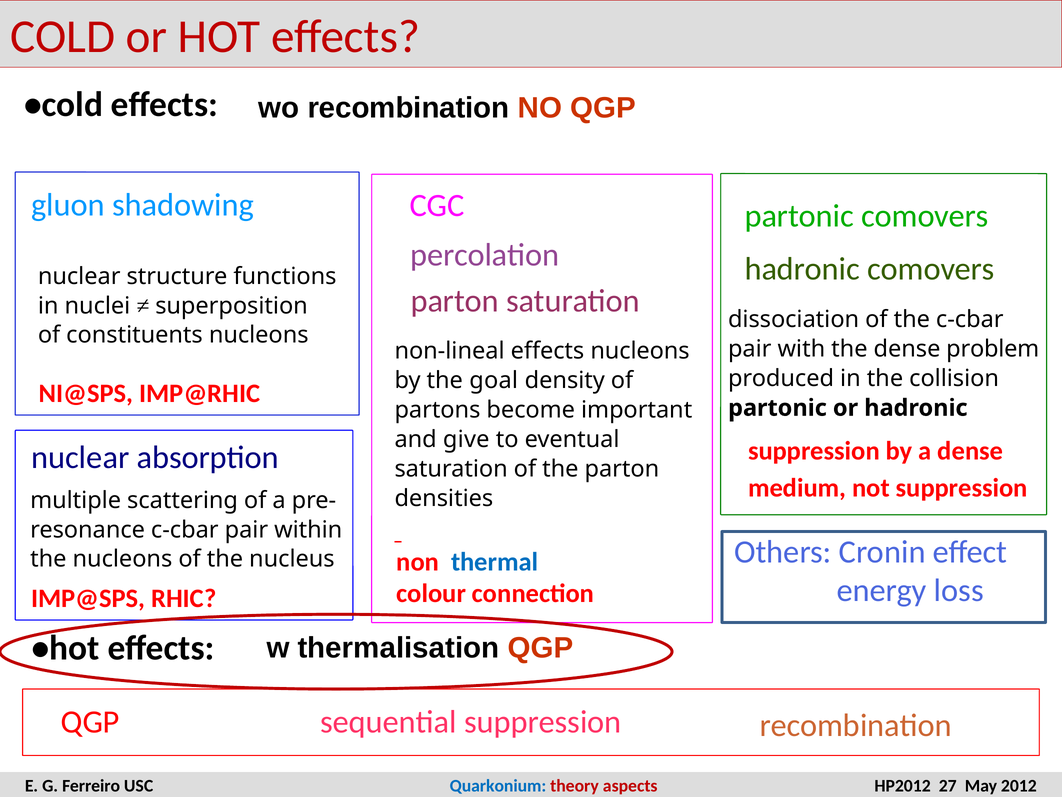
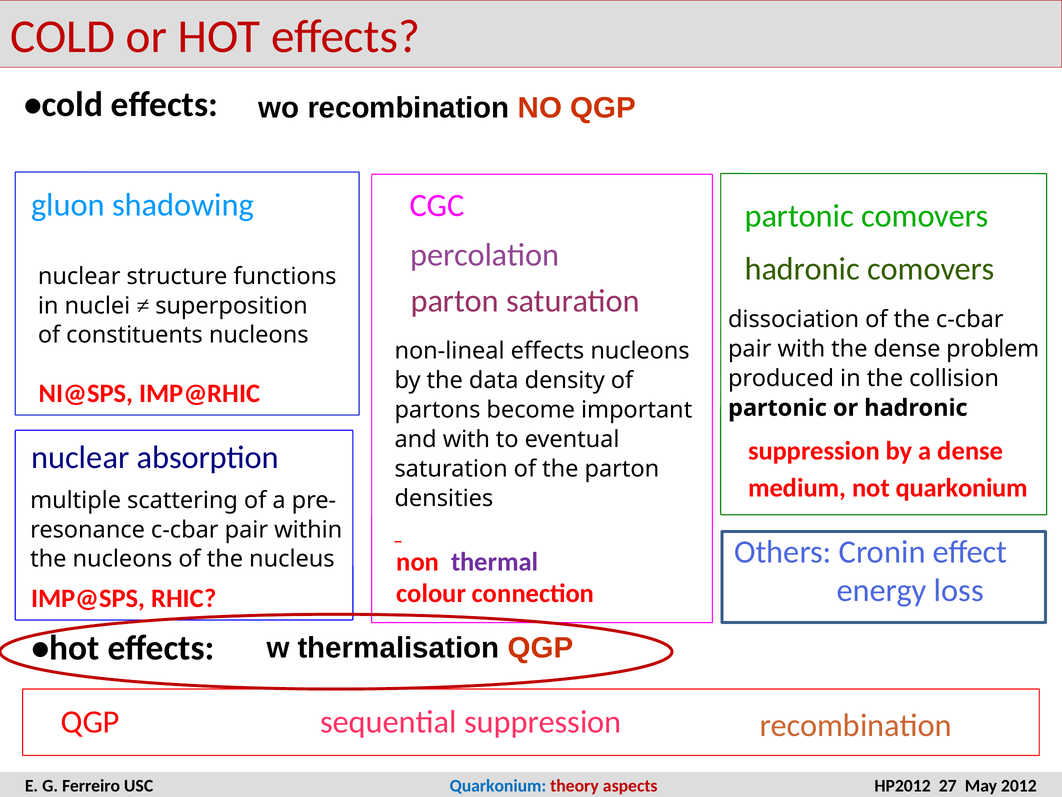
goal: goal -> data
and give: give -> with
not suppression: suppression -> quarkonium
thermal colour: blue -> purple
